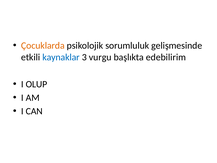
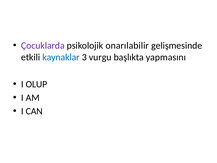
Çocuklarda colour: orange -> purple
sorumluluk: sorumluluk -> onarılabilir
edebilirim: edebilirim -> yapmasını
